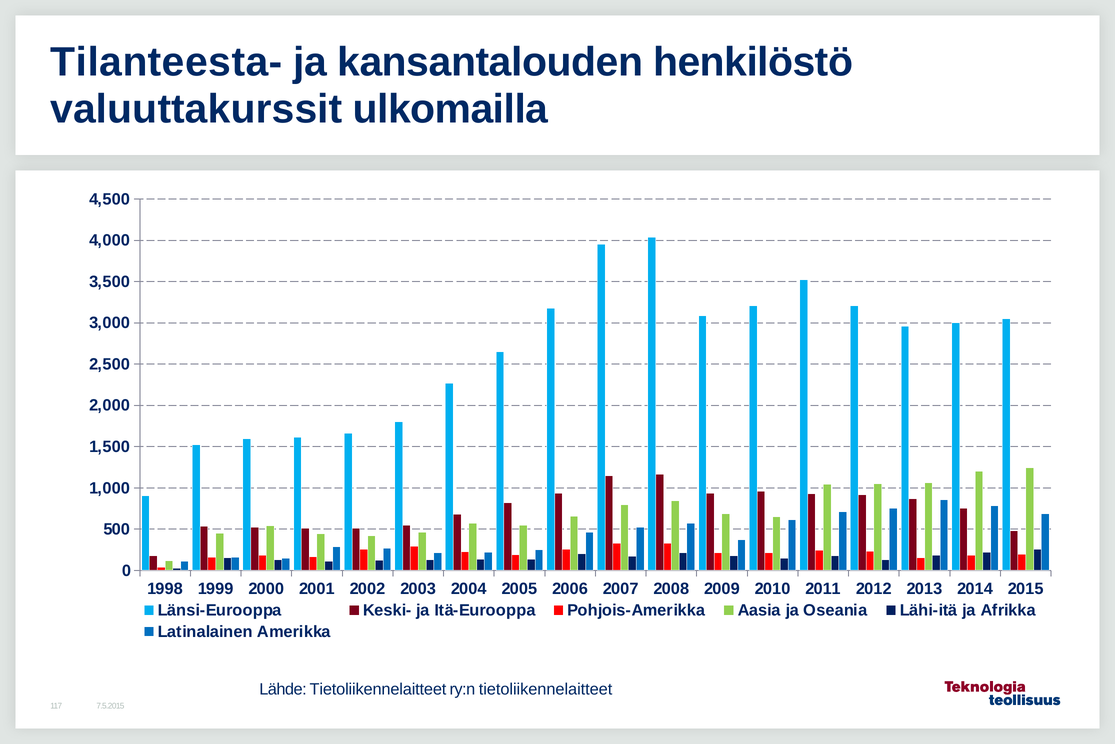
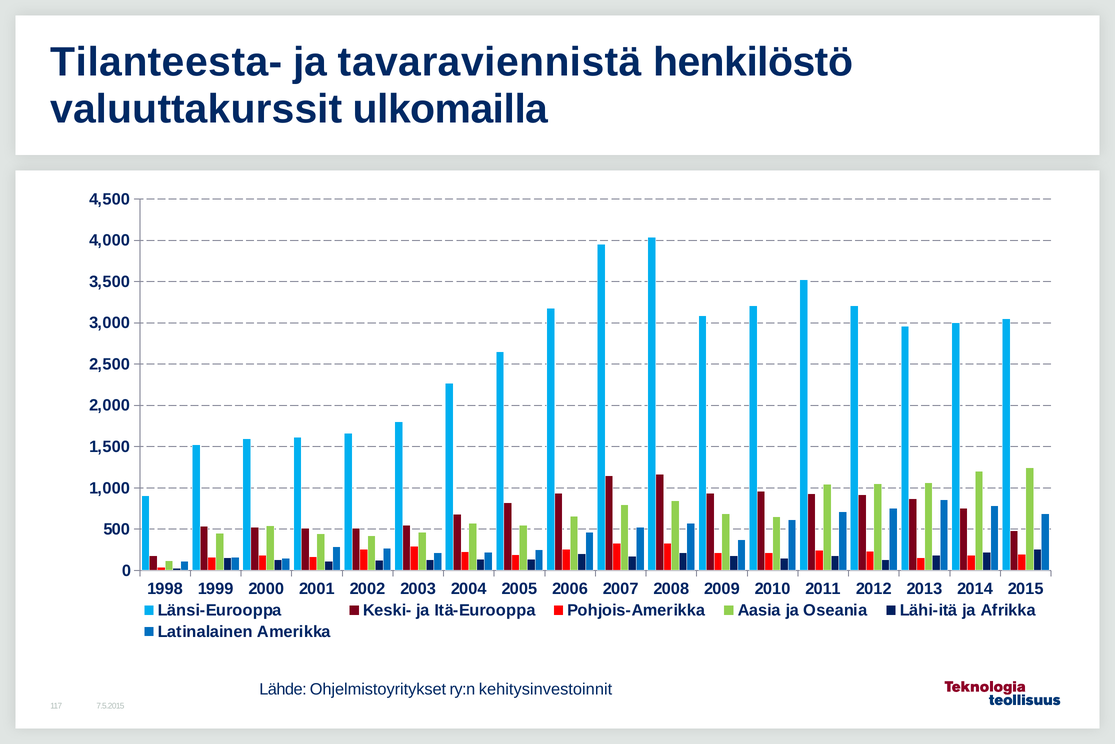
kansantalouden: kansantalouden -> tavaraviennistä
Lähde Tietoliikennelaitteet: Tietoliikennelaitteet -> Ohjelmistoyritykset
ry:n tietoliikennelaitteet: tietoliikennelaitteet -> kehitysinvestoinnit
